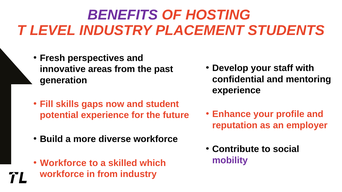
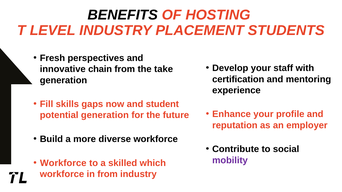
BENEFITS colour: purple -> black
areas: areas -> chain
past: past -> take
confidential: confidential -> certification
potential experience: experience -> generation
